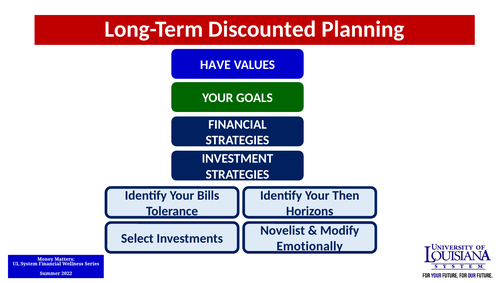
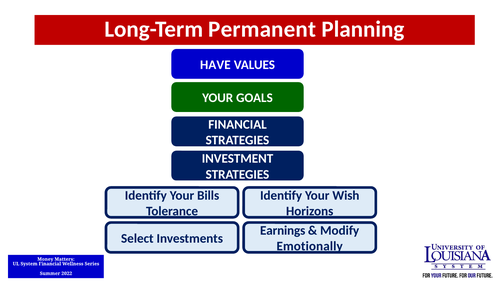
Discounted: Discounted -> Permanent
Then: Then -> Wish
Novelist: Novelist -> Earnings
